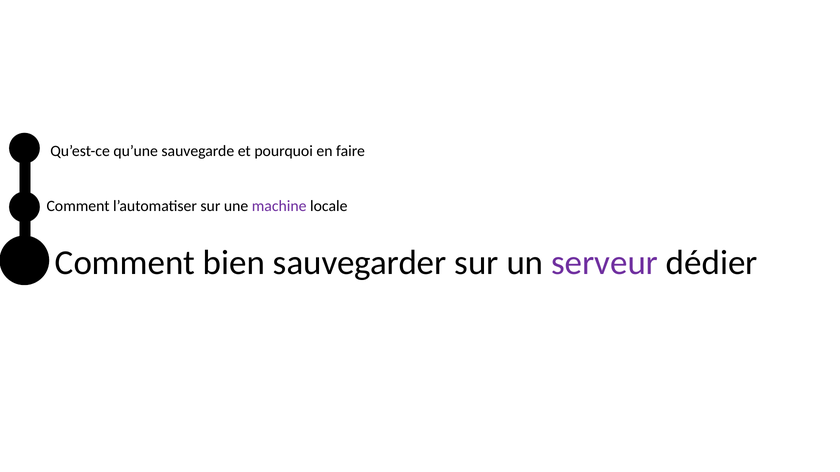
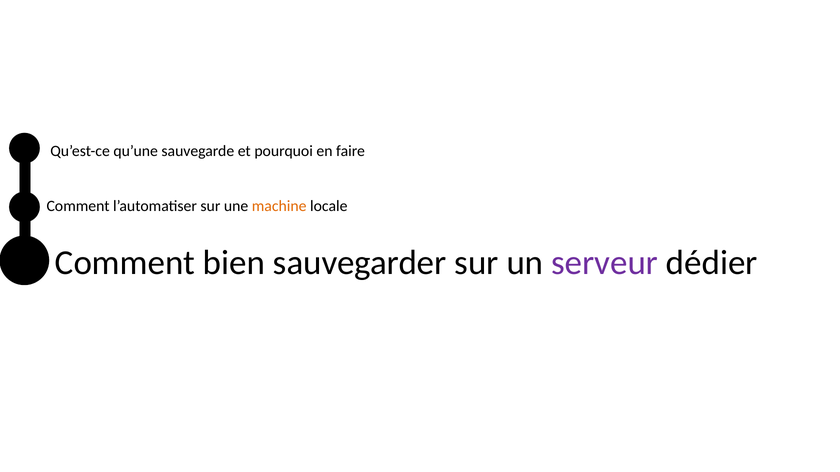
machine colour: purple -> orange
